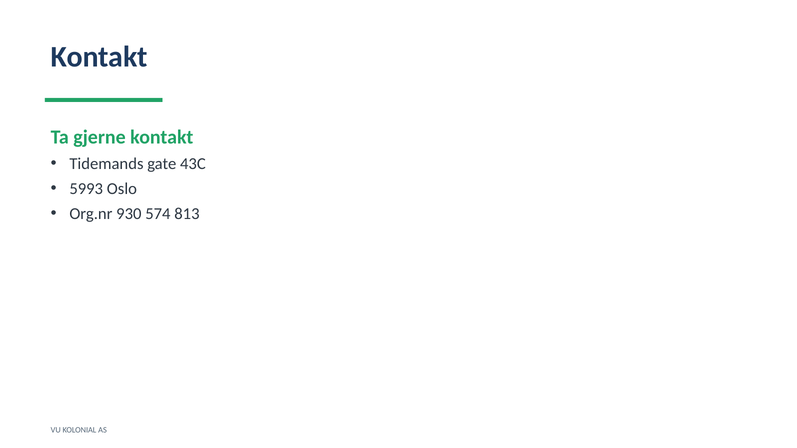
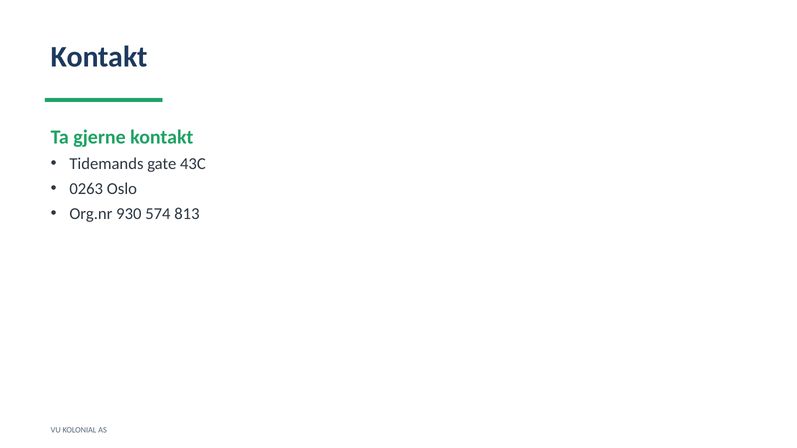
5993: 5993 -> 0263
